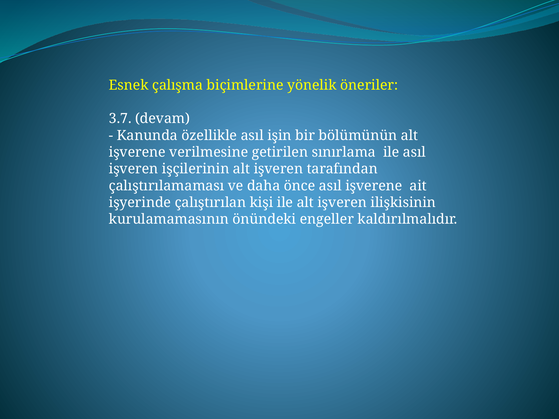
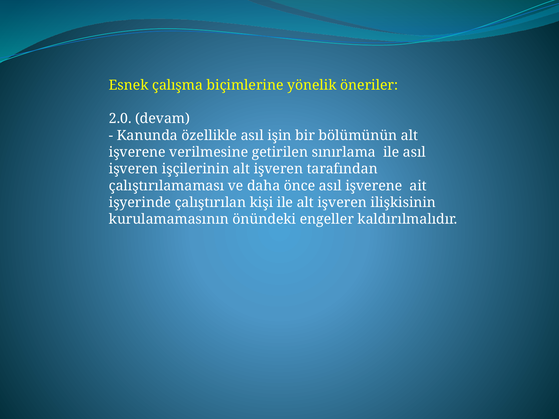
3.7: 3.7 -> 2.0
